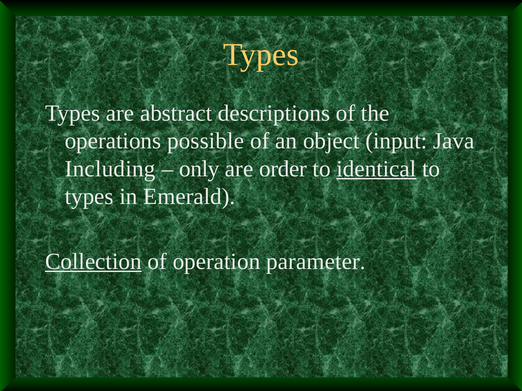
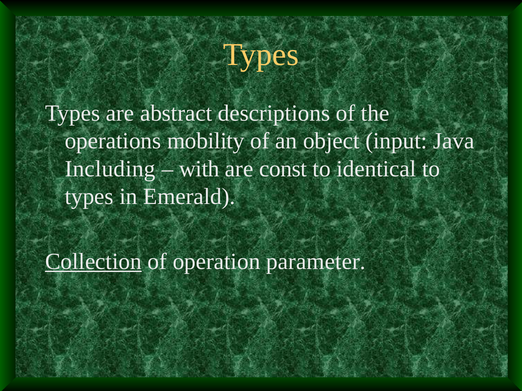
possible: possible -> mobility
only: only -> with
order: order -> const
identical underline: present -> none
